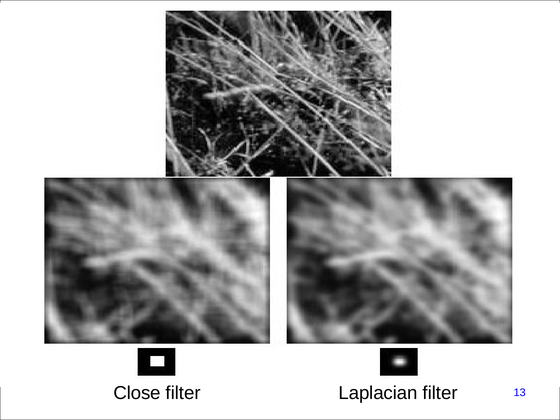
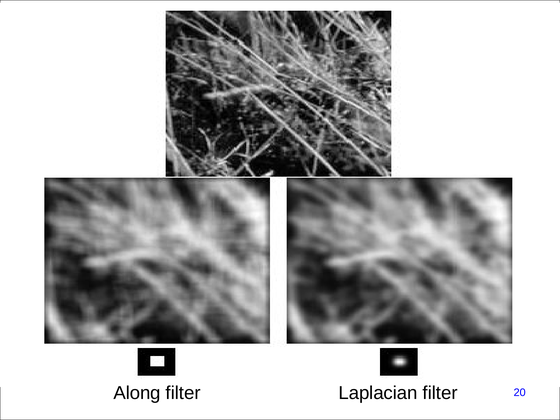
Close: Close -> Along
13: 13 -> 20
